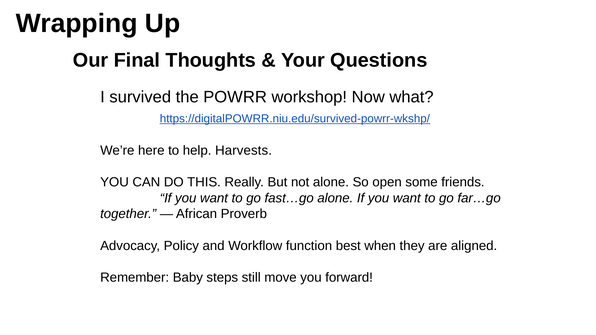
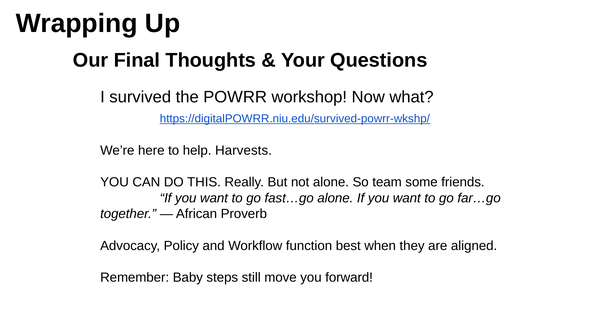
open: open -> team
